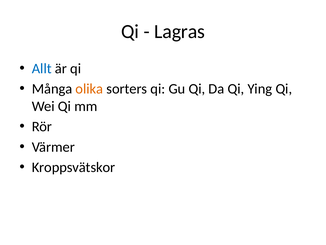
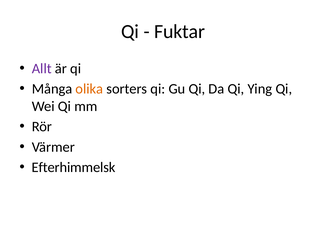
Lagras: Lagras -> Fuktar
Allt colour: blue -> purple
Kroppsvätskor: Kroppsvätskor -> Efterhimmelsk
